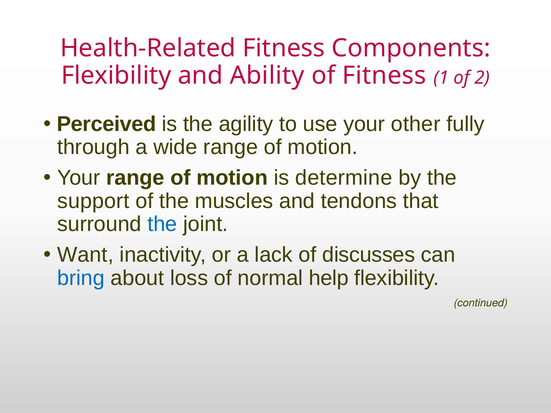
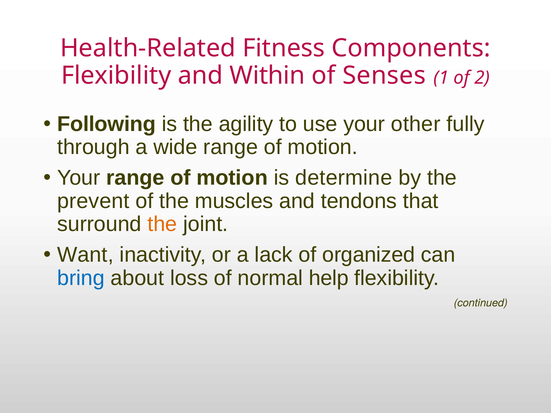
Ability: Ability -> Within
of Fitness: Fitness -> Senses
Perceived: Perceived -> Following
support: support -> prevent
the at (162, 224) colour: blue -> orange
discusses: discusses -> organized
